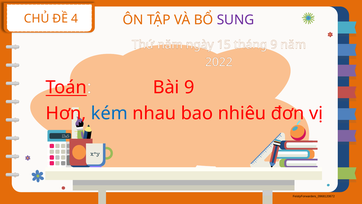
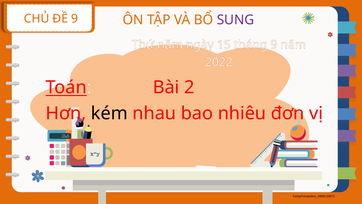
ĐỀ 4: 4 -> 9
Bài 9: 9 -> 2
kém colour: blue -> black
